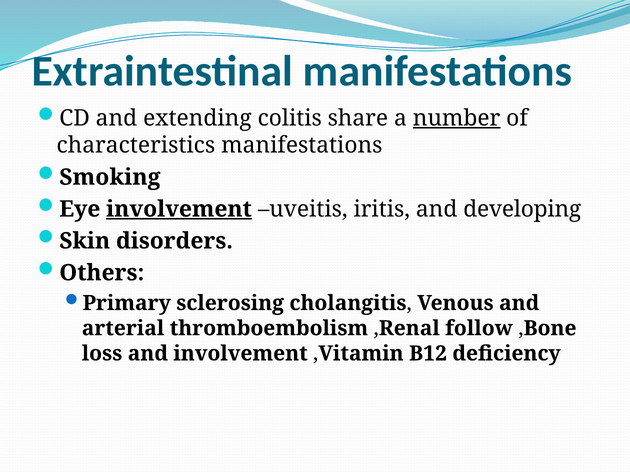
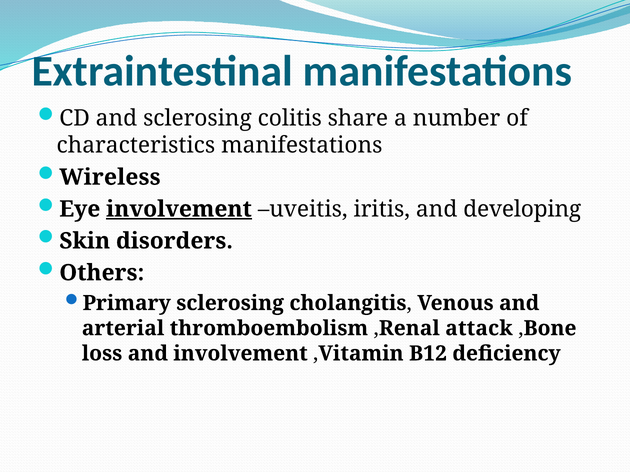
and extending: extending -> sclerosing
number underline: present -> none
Smoking: Smoking -> Wireless
follow: follow -> attack
